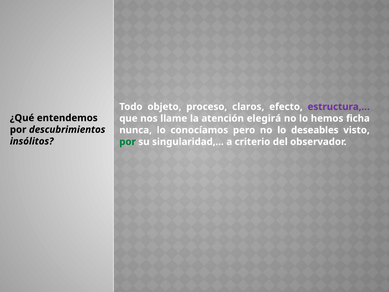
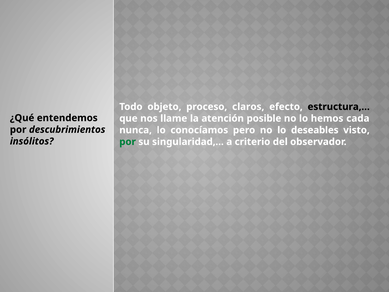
estructura,… colour: purple -> black
elegirá: elegirá -> posible
ficha: ficha -> cada
